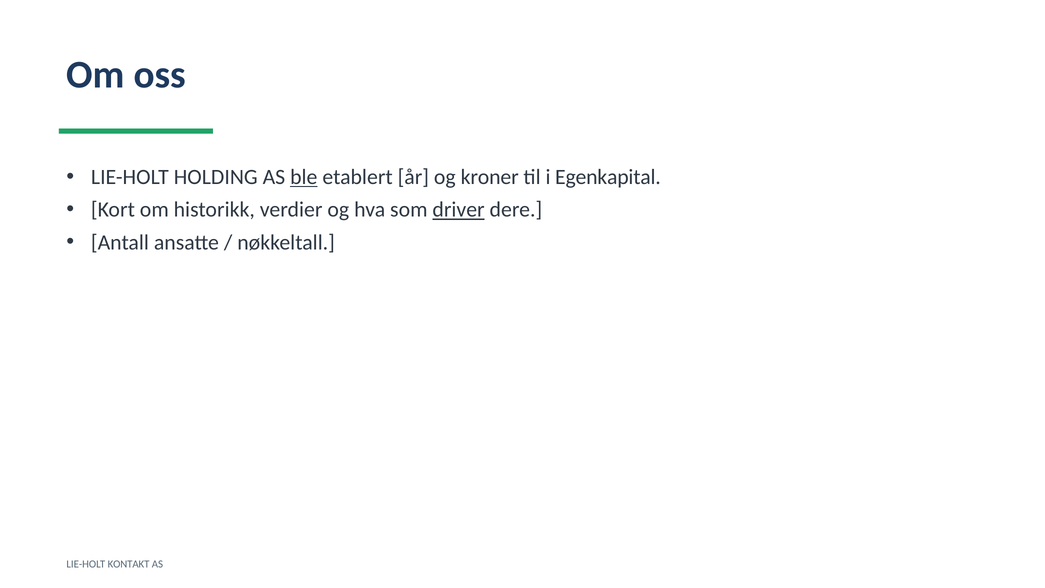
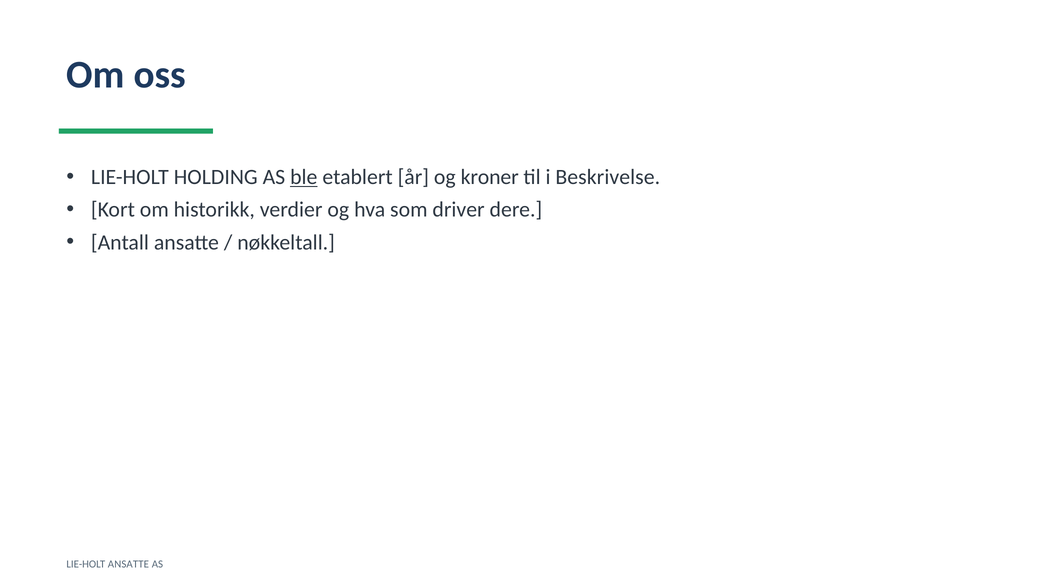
Egenkapital: Egenkapital -> Beskrivelse
driver underline: present -> none
LIE-HOLT KONTAKT: KONTAKT -> ANSATTE
